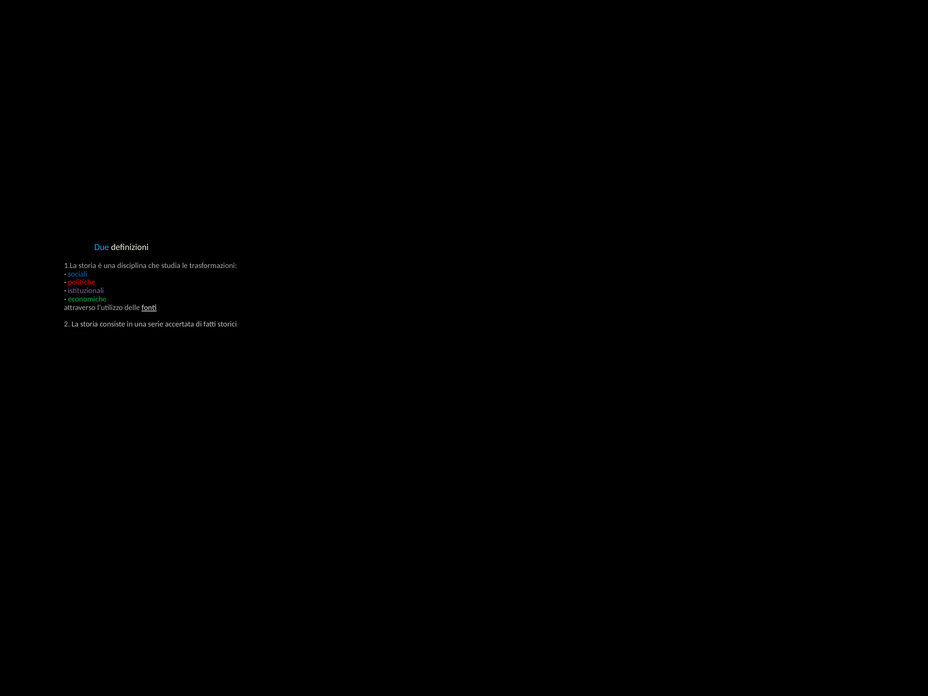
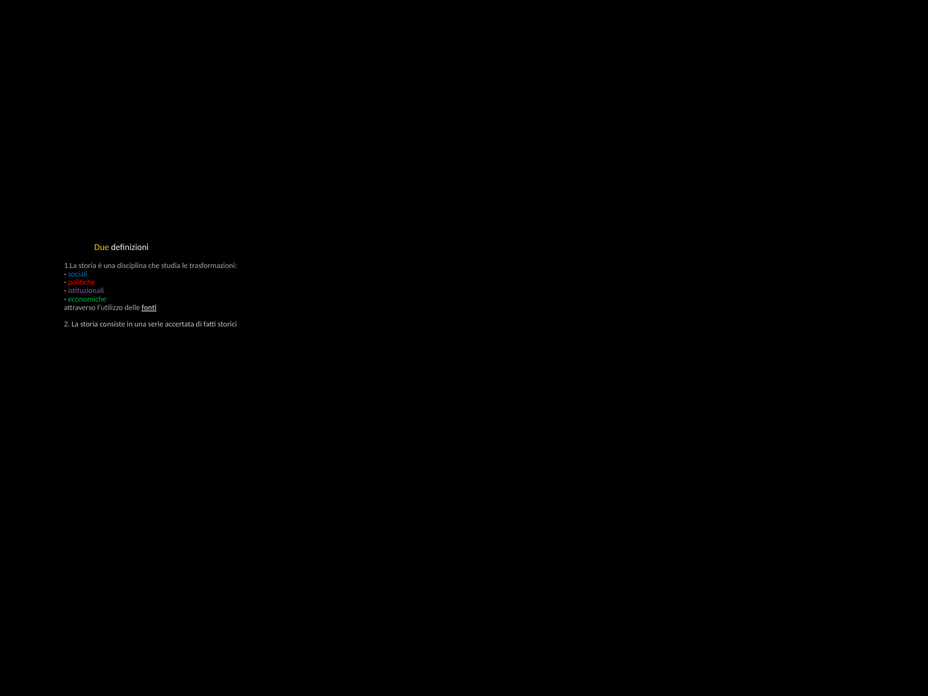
Due colour: light blue -> yellow
